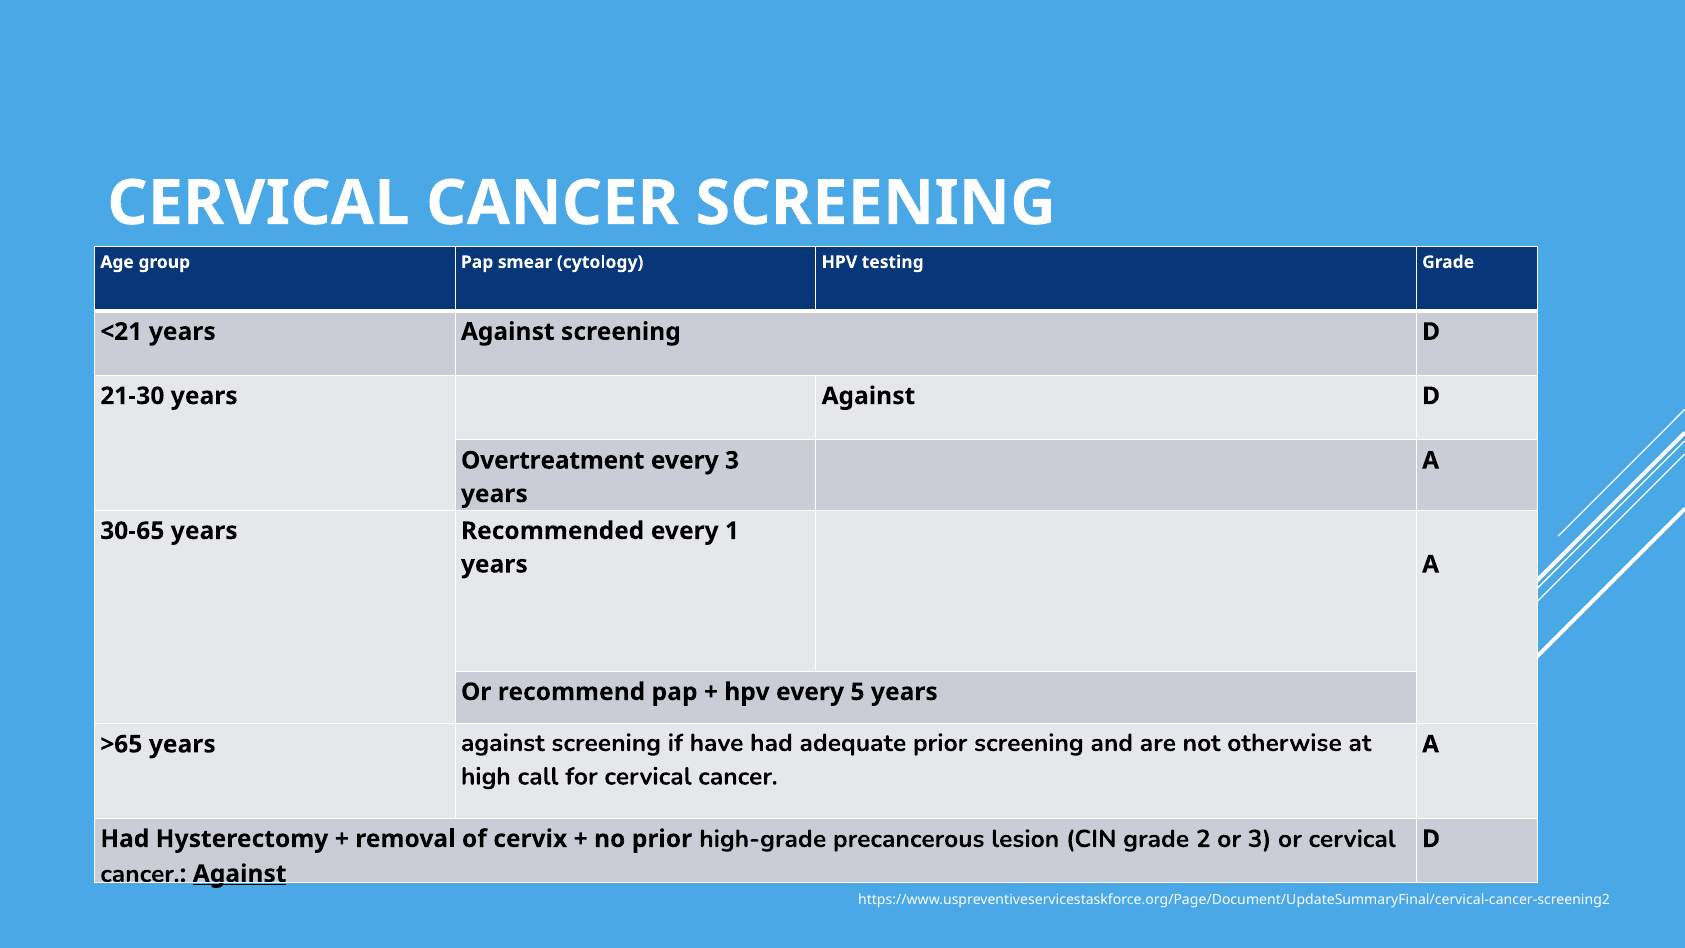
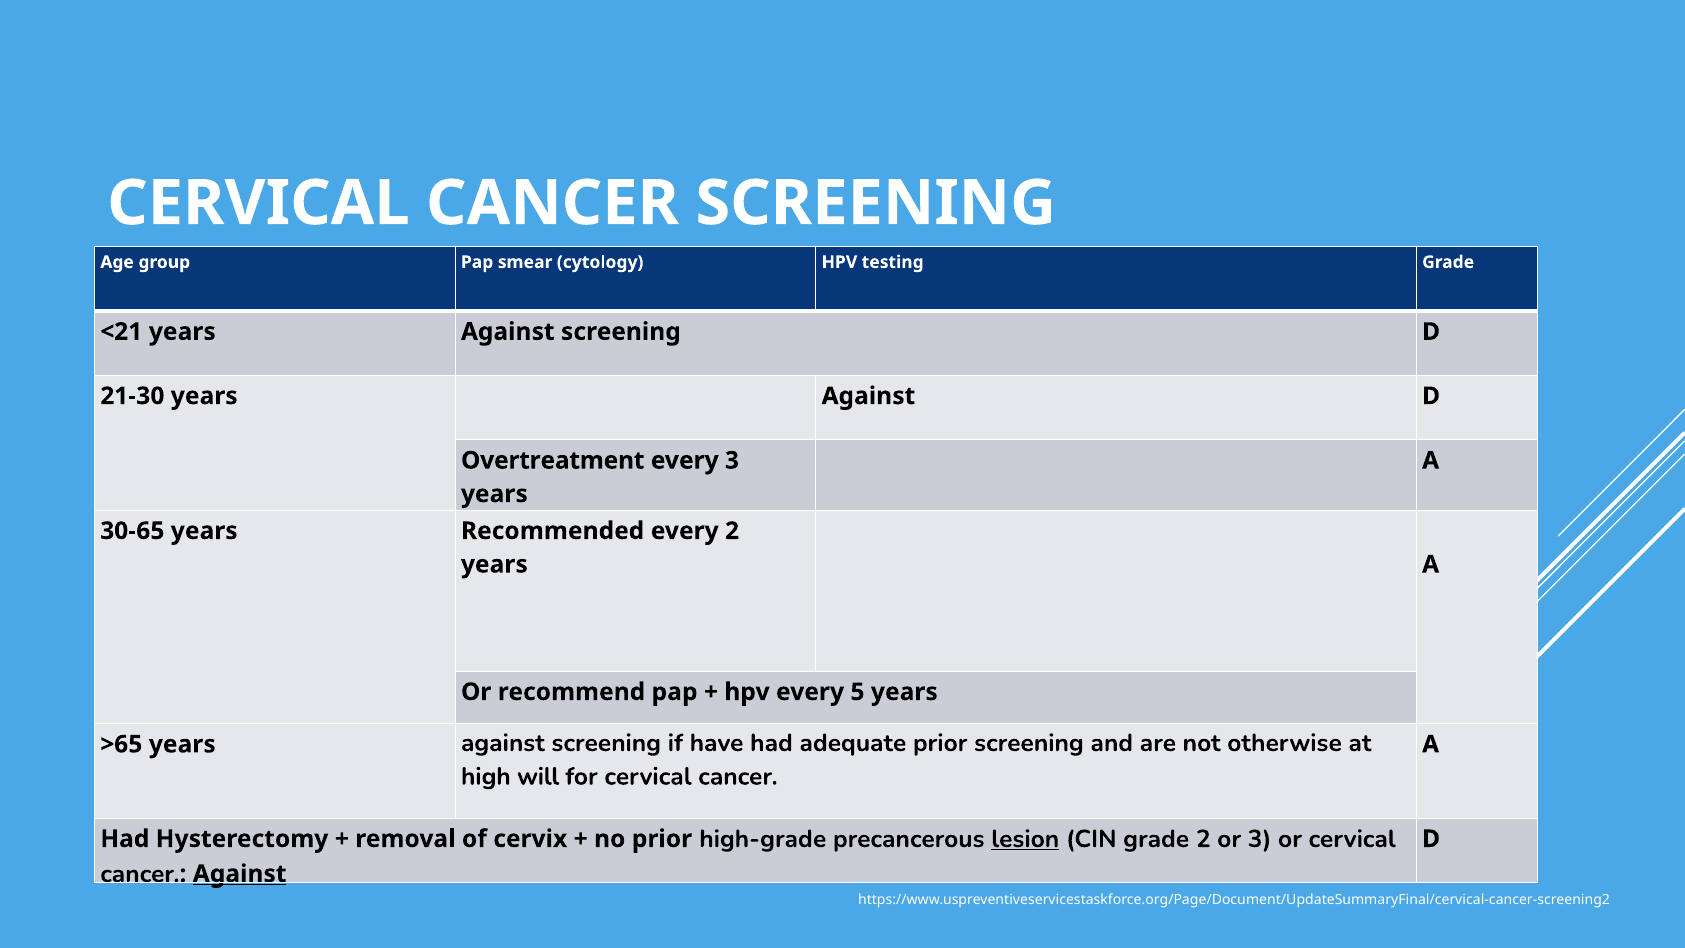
every 1: 1 -> 2
call: call -> will
lesion underline: none -> present
